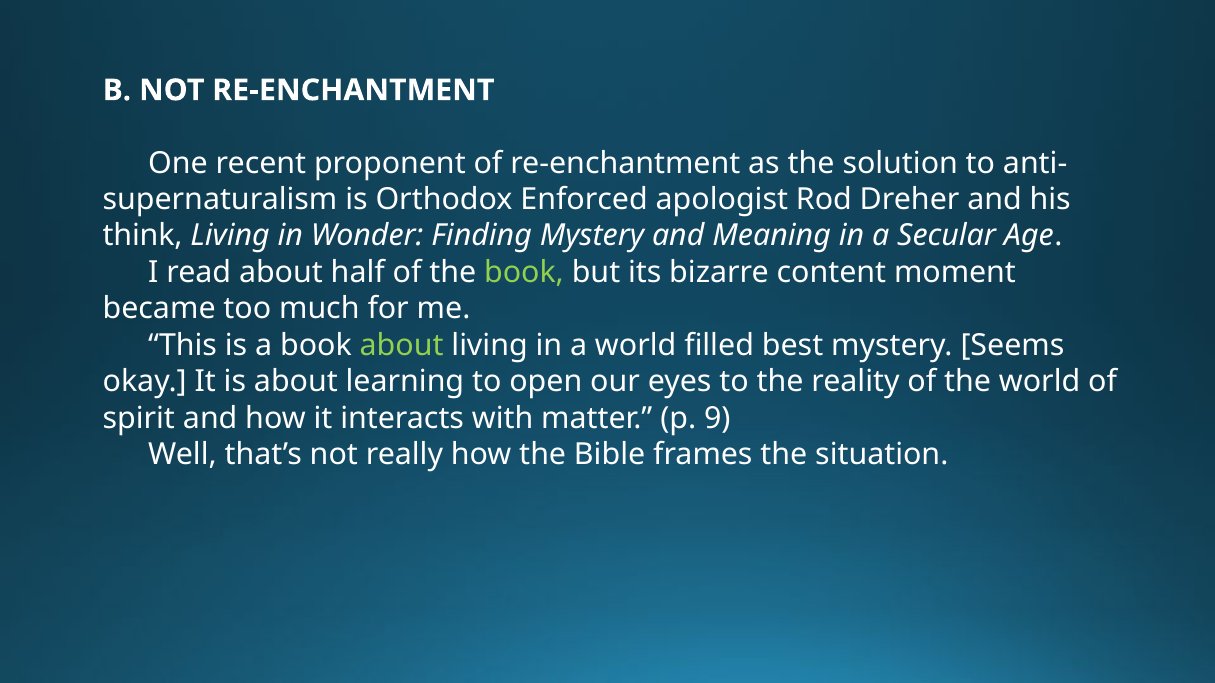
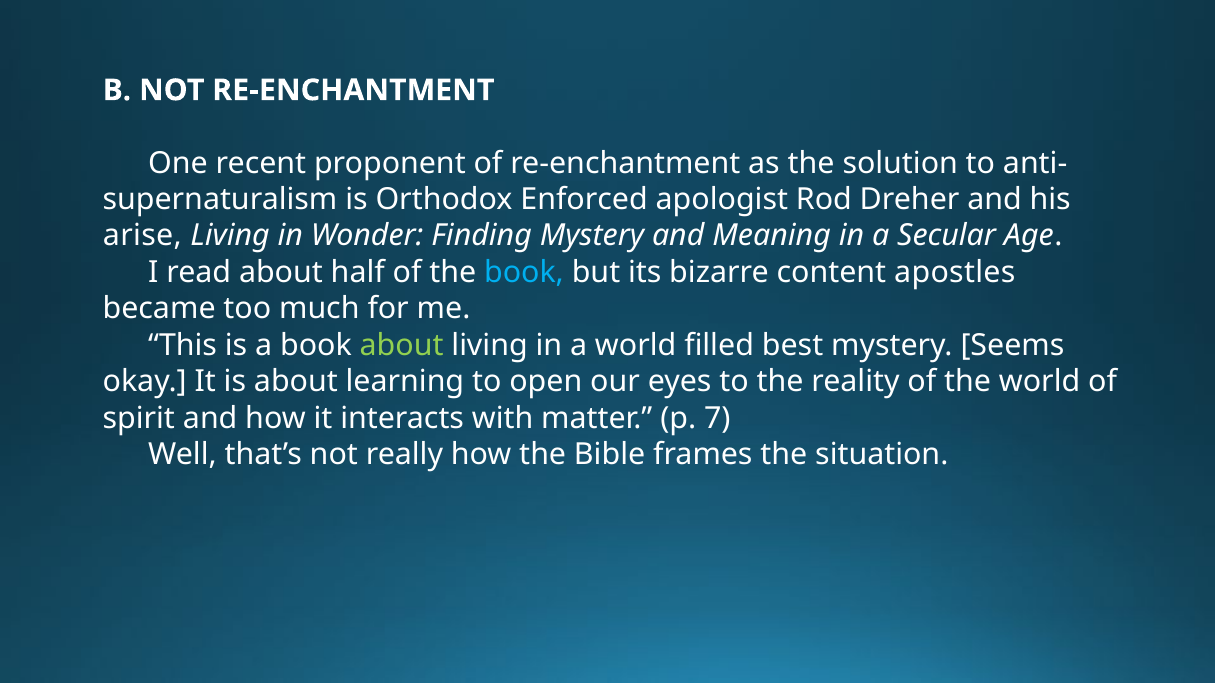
think: think -> arise
book at (524, 273) colour: light green -> light blue
moment: moment -> apostles
9: 9 -> 7
